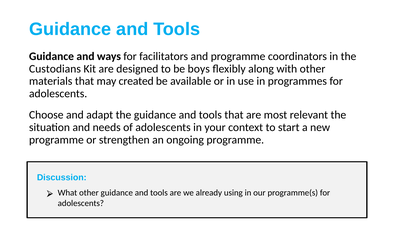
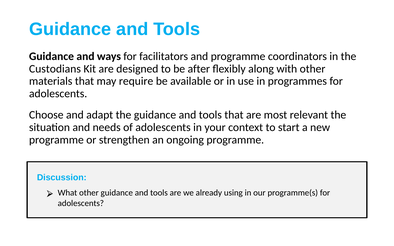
boys: boys -> after
created: created -> require
